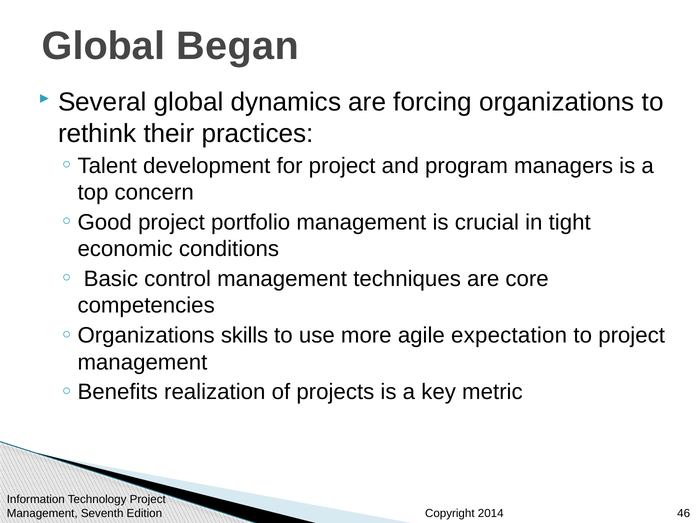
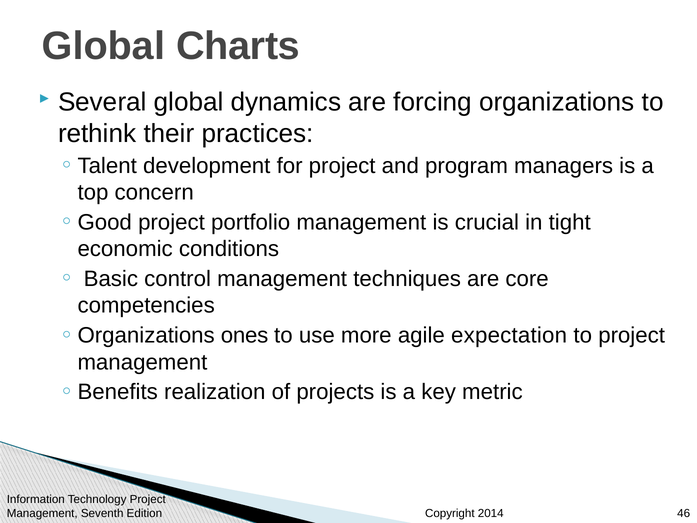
Began: Began -> Charts
skills: skills -> ones
